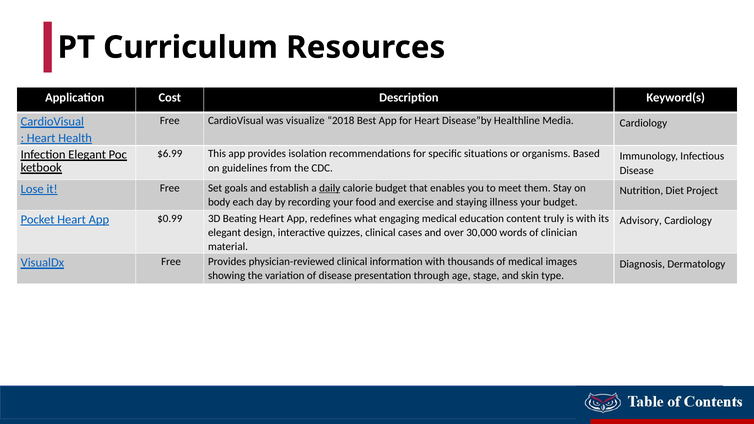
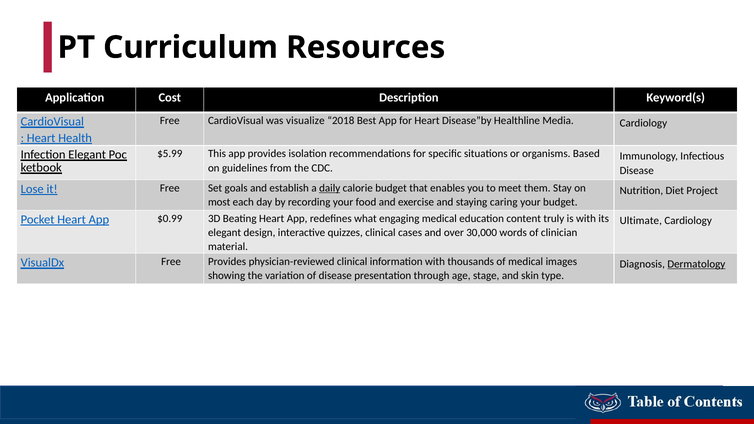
$6.99: $6.99 -> $5.99
body: body -> most
illness: illness -> caring
Advisory: Advisory -> Ultimate
Dermatology underline: none -> present
